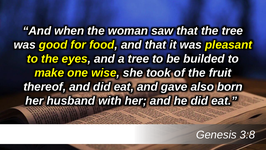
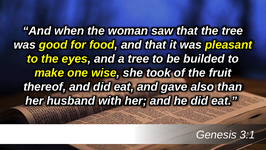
born: born -> than
3:8: 3:8 -> 3:1
